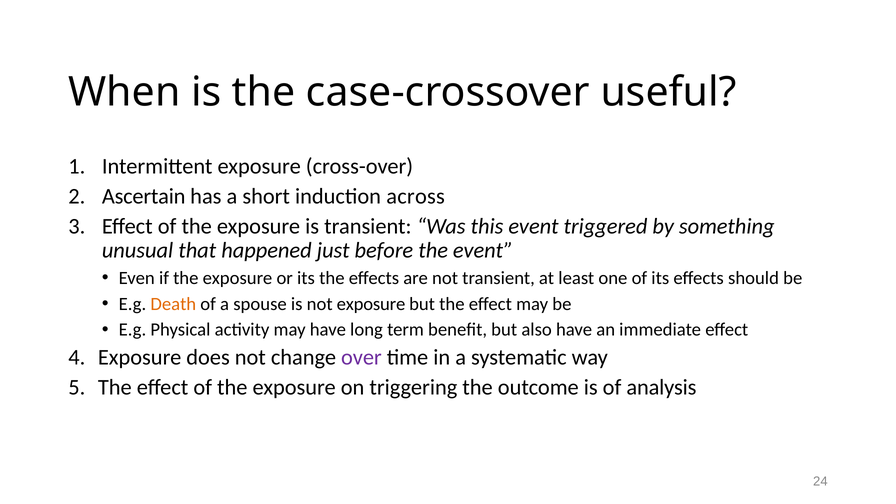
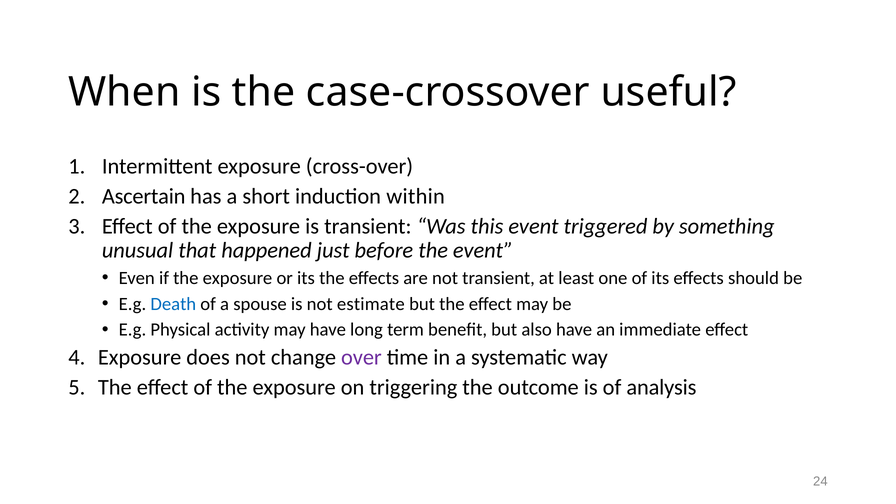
across: across -> within
Death colour: orange -> blue
not exposure: exposure -> estimate
